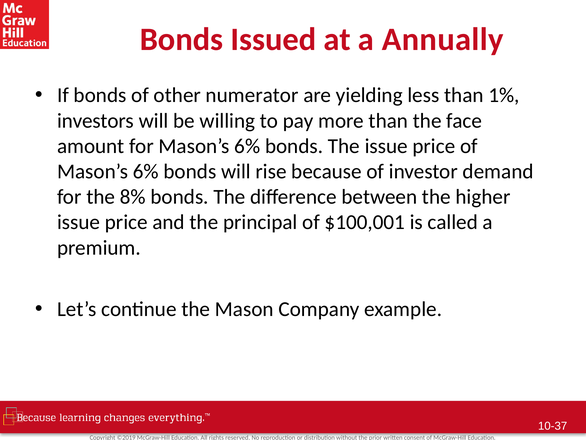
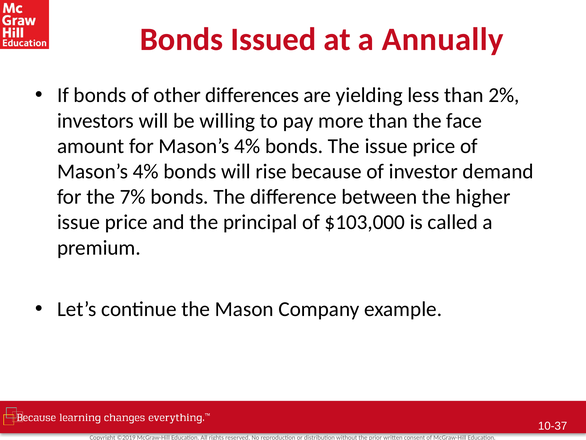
numerator: numerator -> differences
1%: 1% -> 2%
for Mason’s 6%: 6% -> 4%
6% at (146, 171): 6% -> 4%
8%: 8% -> 7%
$100,001: $100,001 -> $103,000
